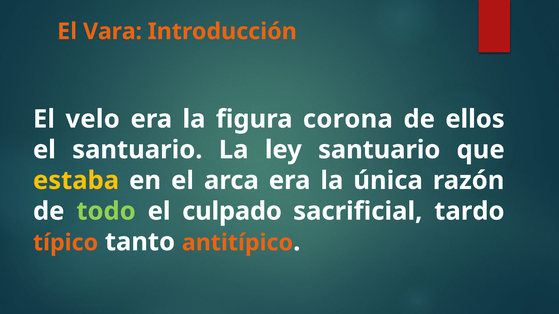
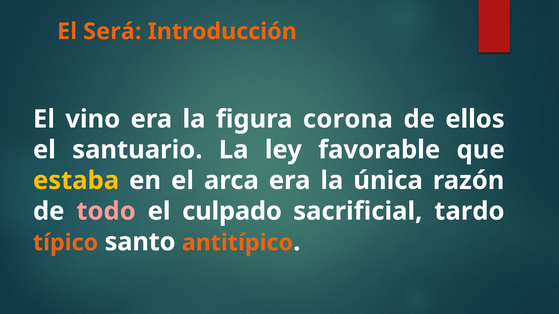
Vara: Vara -> Será
velo: velo -> vino
ley santuario: santuario -> favorable
todo colour: light green -> pink
tanto: tanto -> santo
